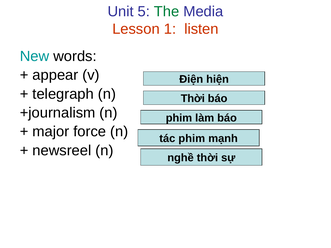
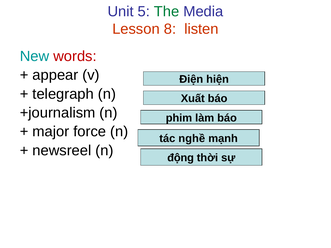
1: 1 -> 8
words colour: black -> red
Thời at (193, 99): Thời -> Xuất
tác phim: phim -> nghề
nghề: nghề -> động
